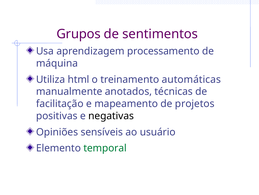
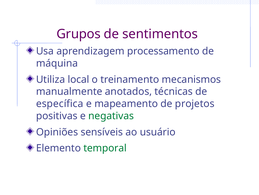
html: html -> local
automáticas: automáticas -> mecanismos
facilitação: facilitação -> específica
negativas colour: black -> green
